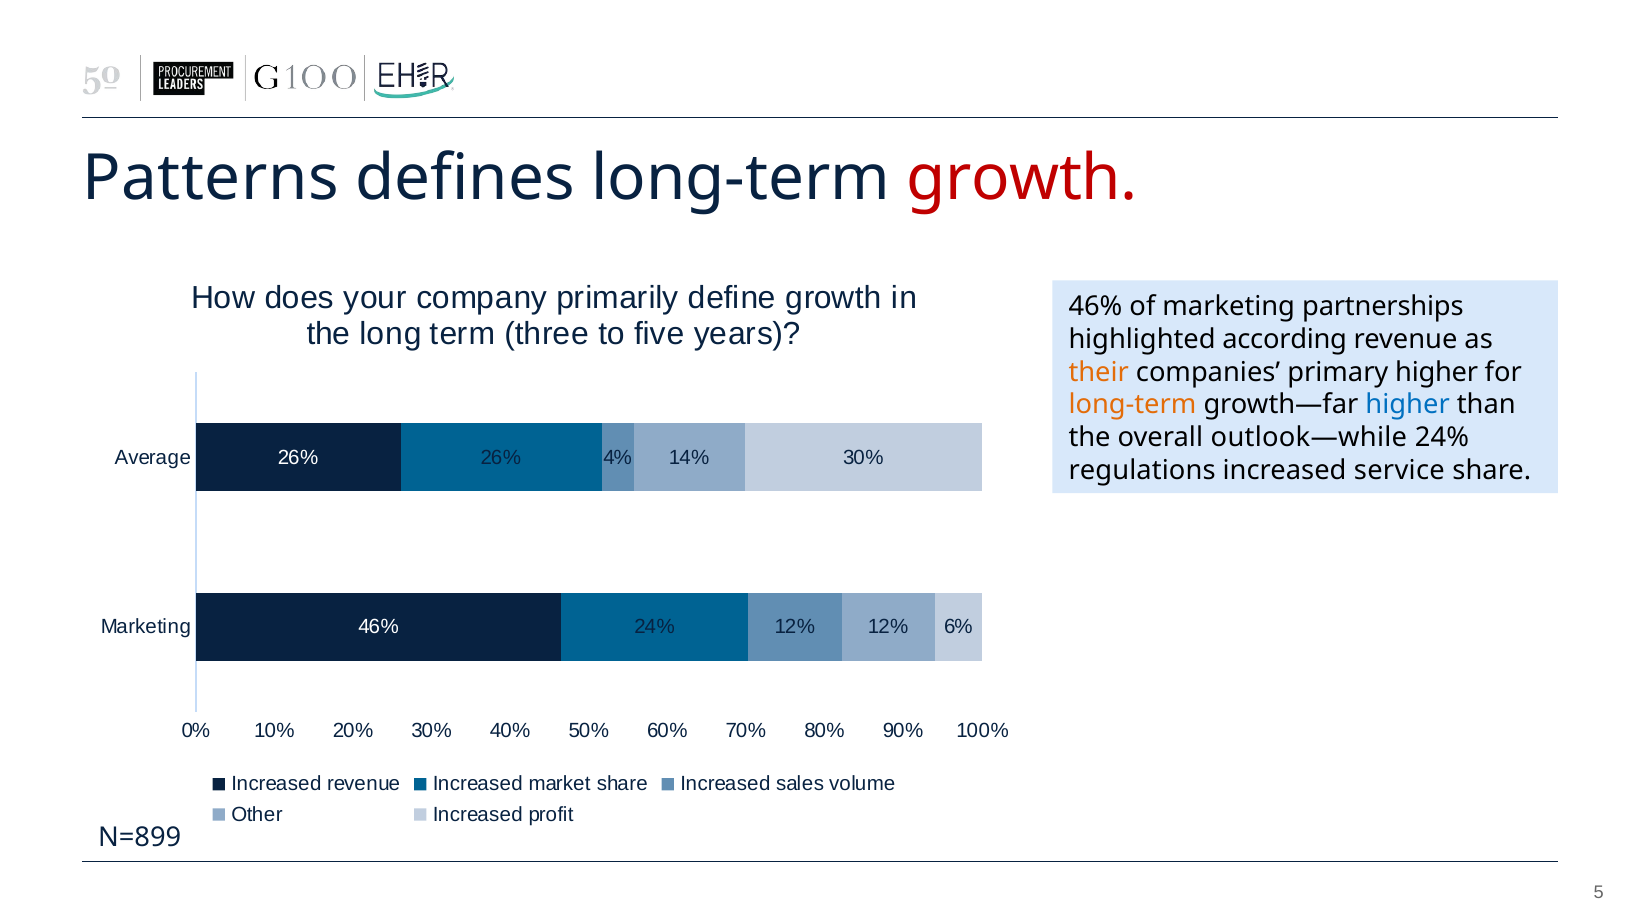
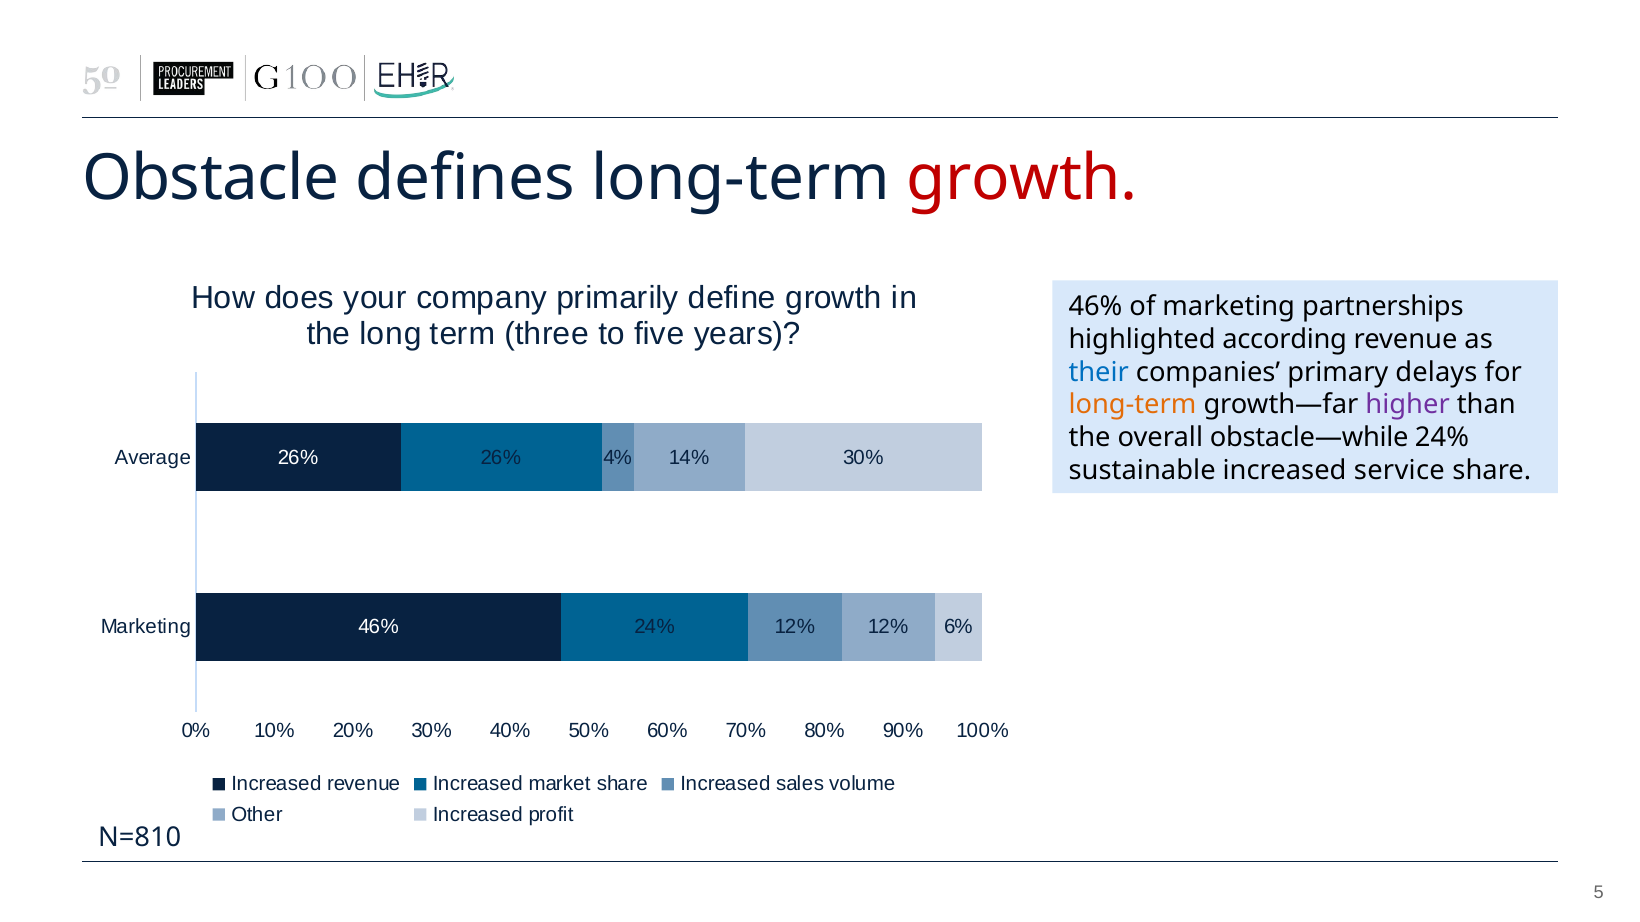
Patterns: Patterns -> Obstacle
their colour: orange -> blue
primary higher: higher -> delays
higher at (1408, 405) colour: blue -> purple
outlook—while: outlook—while -> obstacle—while
regulations: regulations -> sustainable
N=899: N=899 -> N=810
